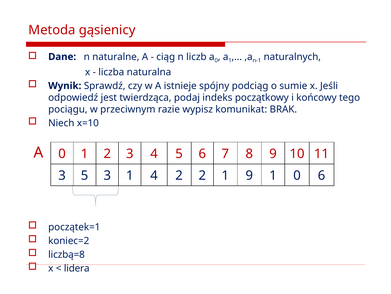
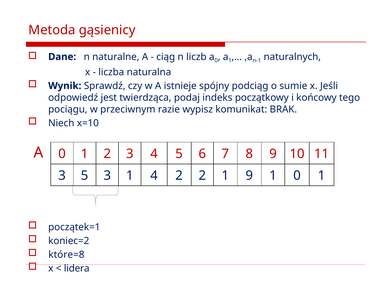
1 0 6: 6 -> 1
liczbą=8: liczbą=8 -> które=8
